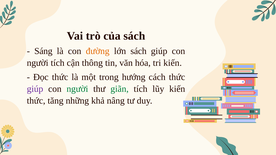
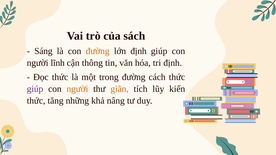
lớn sách: sách -> định
người tích: tích -> lĩnh
tri kiến: kiến -> định
trong hướng: hướng -> đường
người at (77, 89) colour: green -> orange
giãn colour: green -> orange
